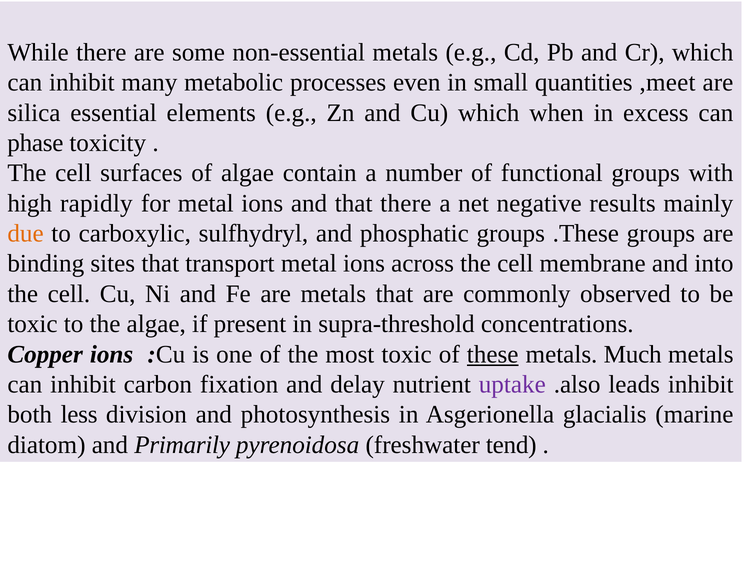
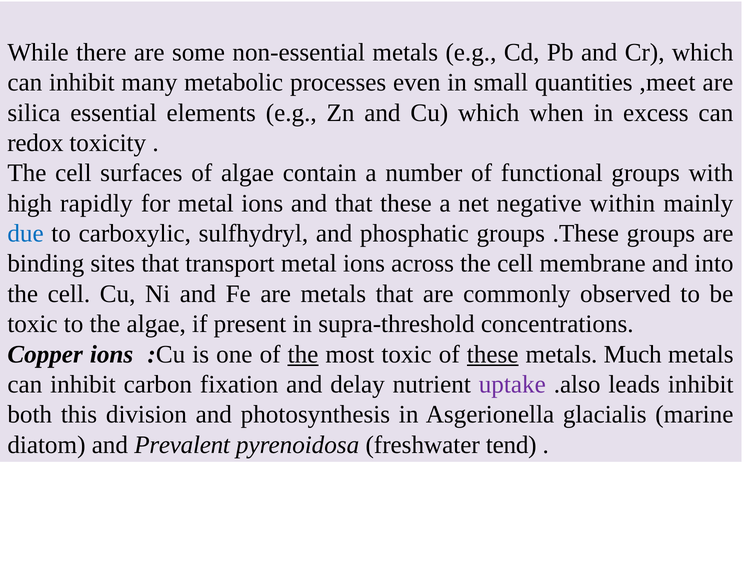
phase: phase -> redox
that there: there -> these
results: results -> within
due colour: orange -> blue
the at (303, 354) underline: none -> present
less: less -> this
Primarily: Primarily -> Prevalent
